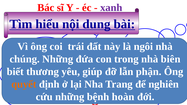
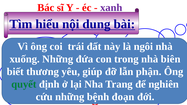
chúng: chúng -> xuống
quyết colour: orange -> green
hoàn: hoàn -> đoạn
